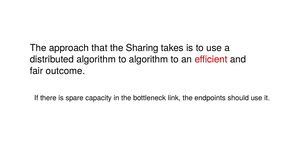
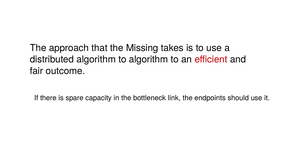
Sharing: Sharing -> Missing
